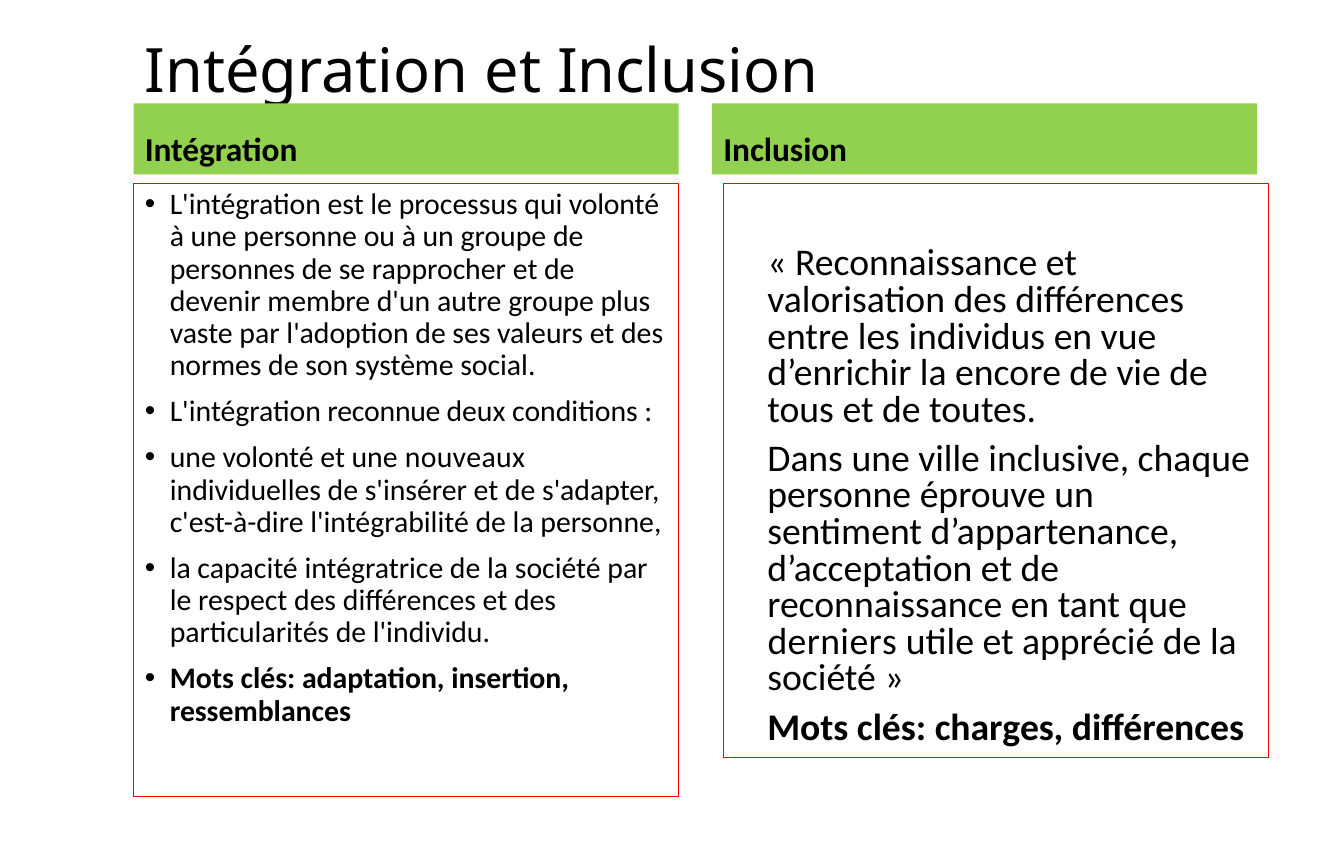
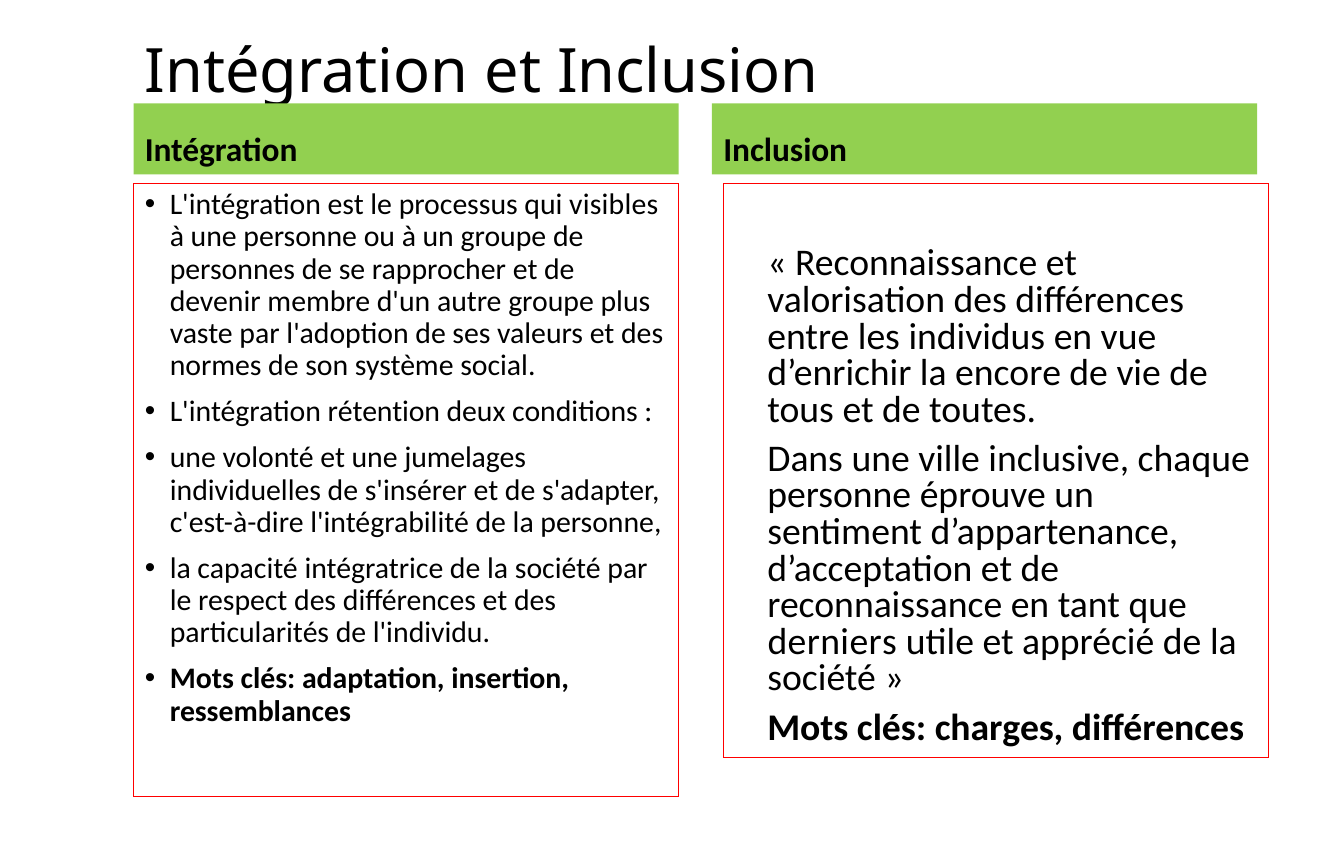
qui volonté: volonté -> visibles
reconnue: reconnue -> rétention
nouveaux: nouveaux -> jumelages
